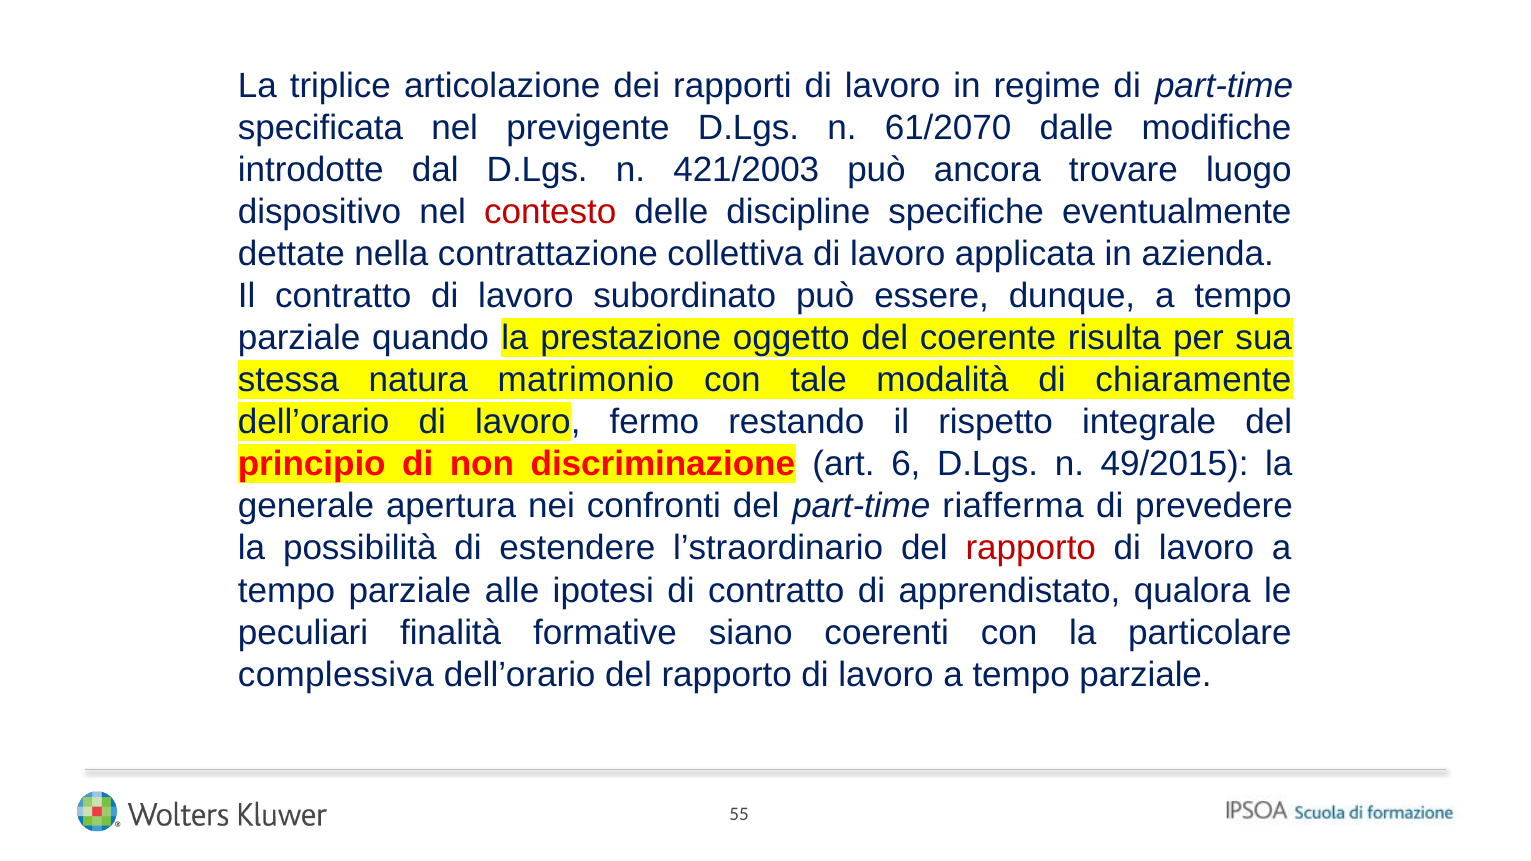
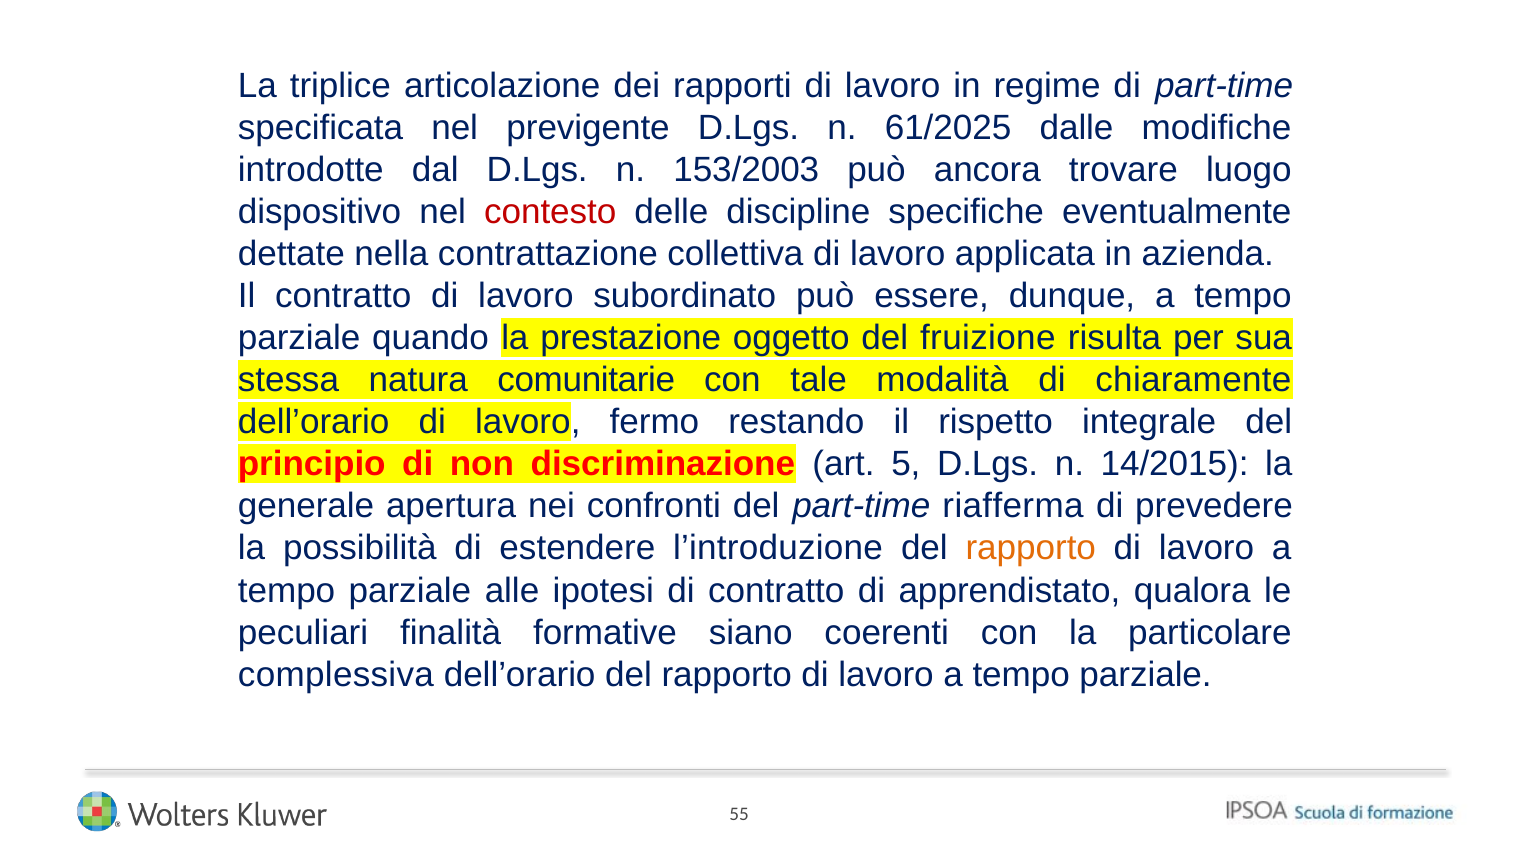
61/2070: 61/2070 -> 61/2025
421/2003: 421/2003 -> 153/2003
coerente: coerente -> fruizione
matrimonio: matrimonio -> comunitarie
6: 6 -> 5
49/2015: 49/2015 -> 14/2015
l’straordinario: l’straordinario -> l’introduzione
rapporto at (1031, 548) colour: red -> orange
